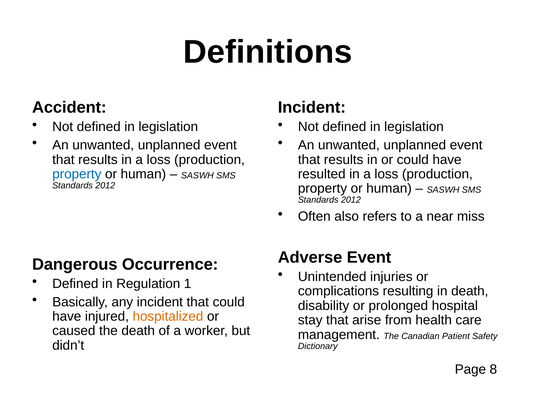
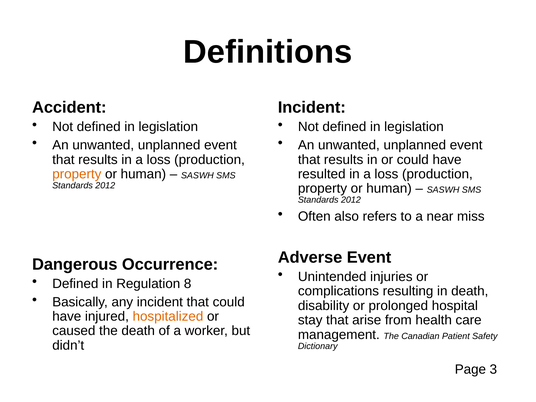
property at (77, 174) colour: blue -> orange
1: 1 -> 8
8: 8 -> 3
